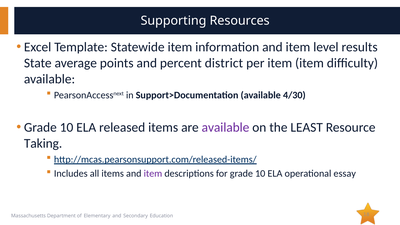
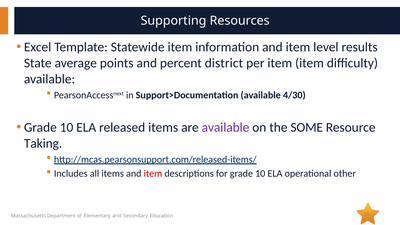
LEAST: LEAST -> SOME
item at (153, 174) colour: purple -> red
essay: essay -> other
